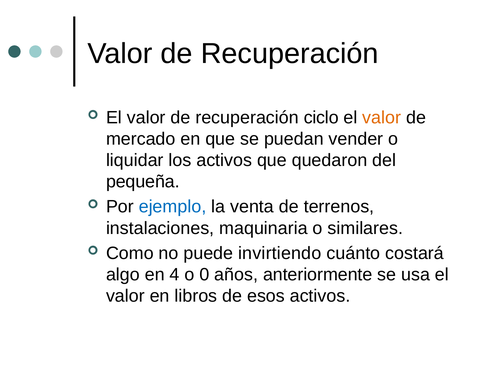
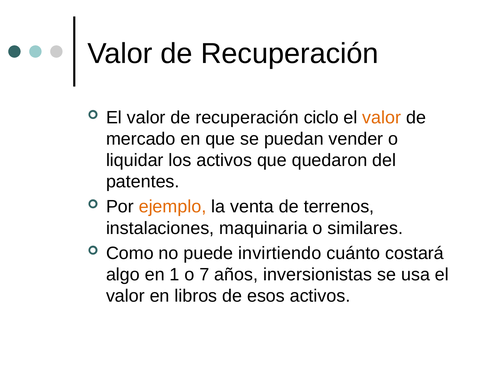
pequeña: pequeña -> patentes
ejemplo colour: blue -> orange
4: 4 -> 1
0: 0 -> 7
anteriormente: anteriormente -> inversionistas
